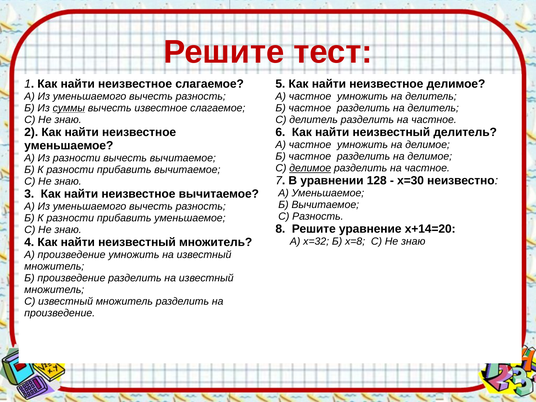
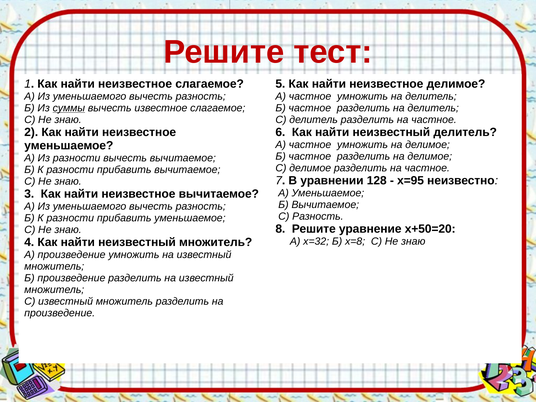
делимое at (310, 168) underline: present -> none
х=30: х=30 -> х=95
х+14=20: х+14=20 -> х+50=20
